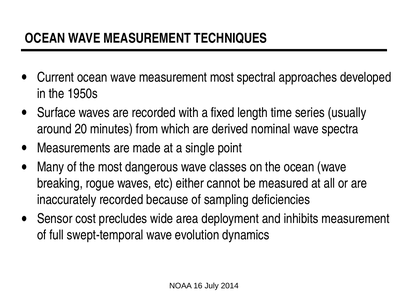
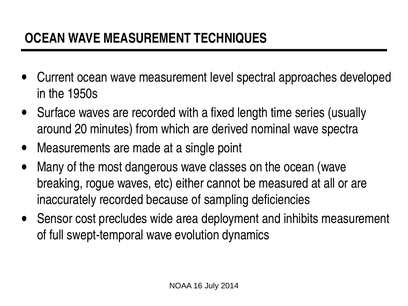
measurement most: most -> level
